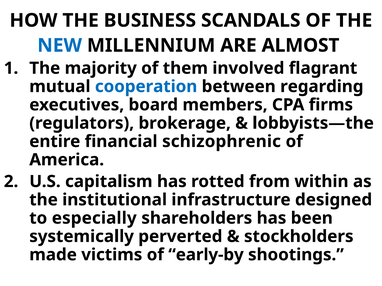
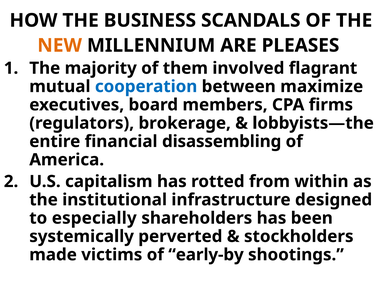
NEW colour: blue -> orange
ALMOST: ALMOST -> PLEASES
regarding: regarding -> maximize
schizophrenic: schizophrenic -> disassembling
